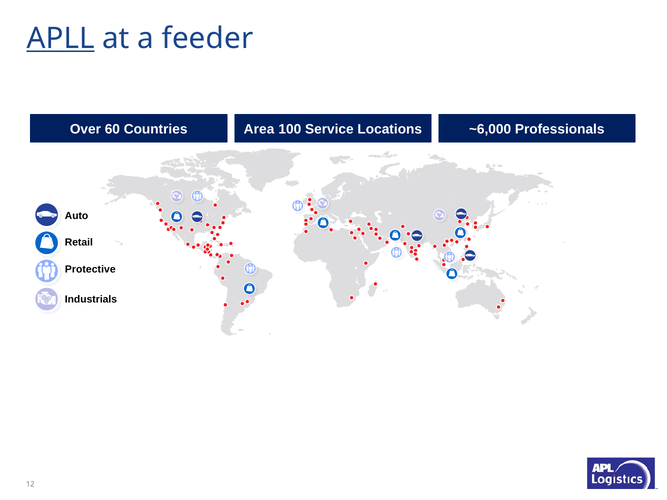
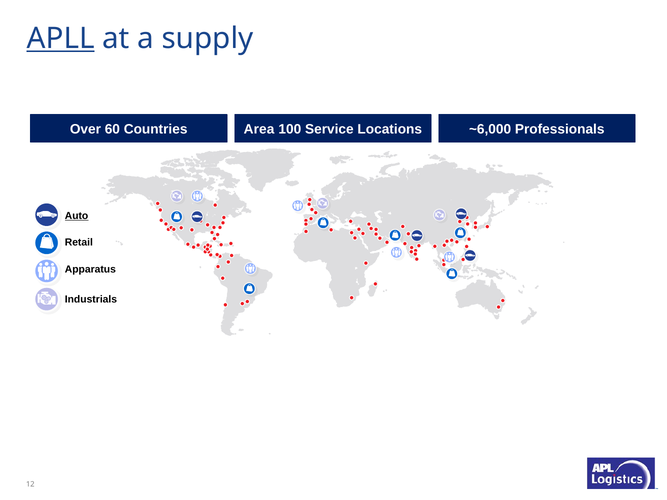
feeder: feeder -> supply
Auto underline: none -> present
Protective: Protective -> Apparatus
